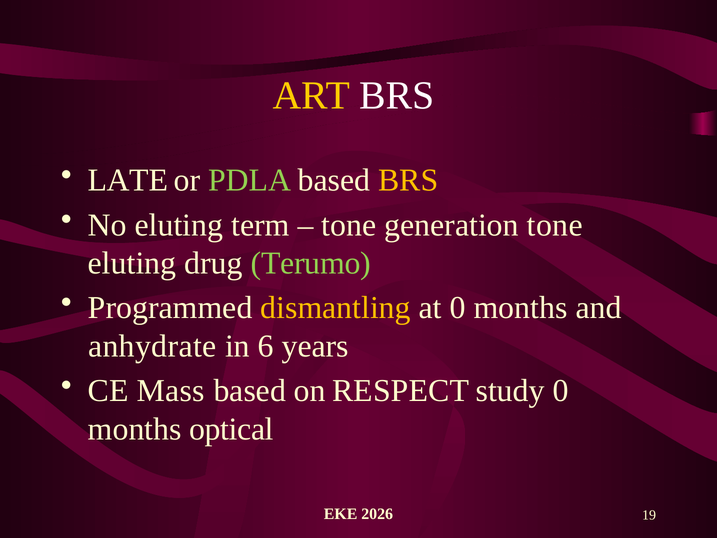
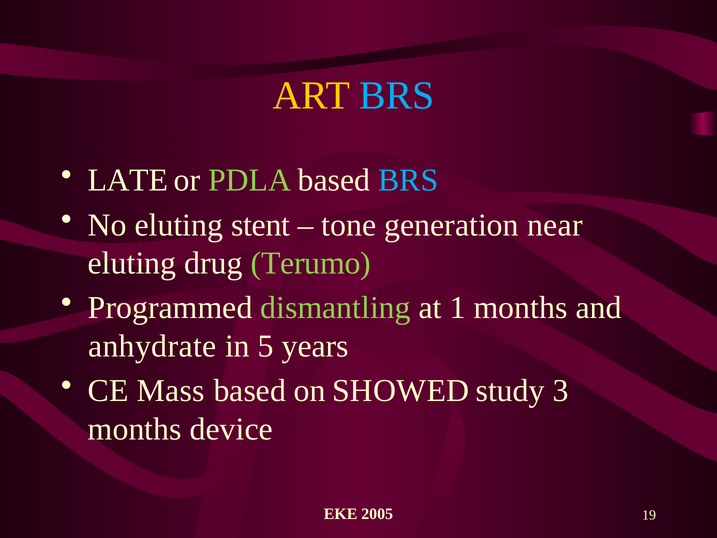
BRS at (397, 95) colour: white -> light blue
BRS at (408, 180) colour: yellow -> light blue
term: term -> stent
generation tone: tone -> near
dismantling colour: yellow -> light green
at 0: 0 -> 1
6: 6 -> 5
RESPECT: RESPECT -> SHOWED
study 0: 0 -> 3
optical: optical -> device
2026: 2026 -> 2005
